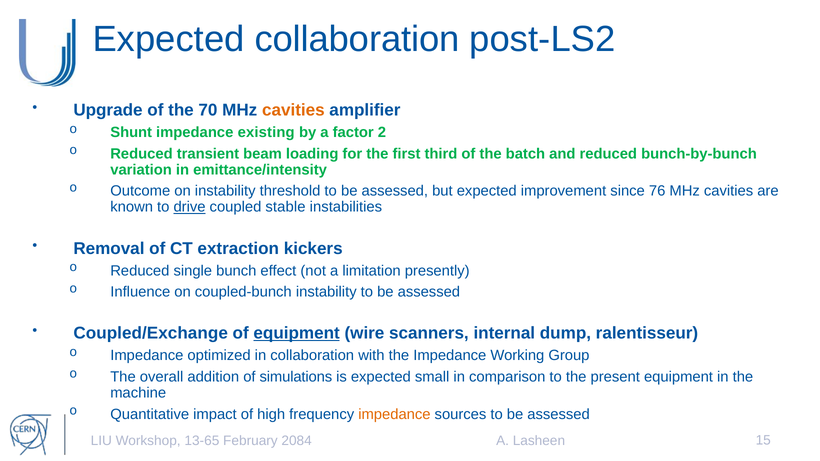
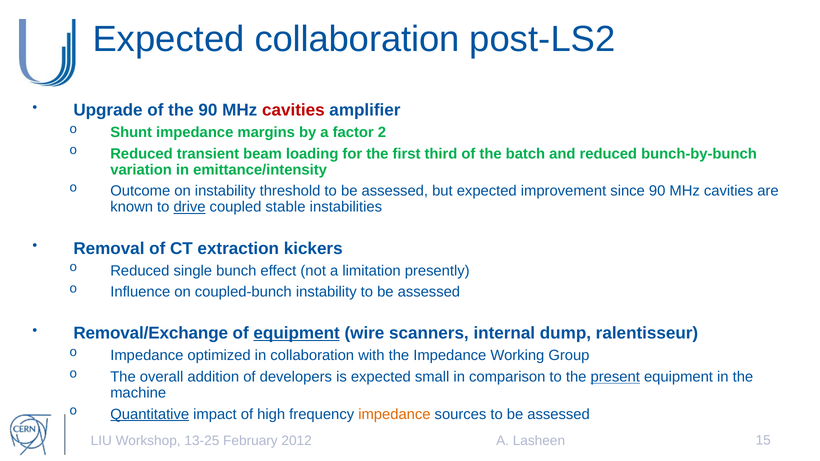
the 70: 70 -> 90
cavities at (293, 110) colour: orange -> red
existing: existing -> margins
since 76: 76 -> 90
Coupled/Exchange: Coupled/Exchange -> Removal/Exchange
simulations: simulations -> developers
present underline: none -> present
Quantitative underline: none -> present
13-65: 13-65 -> 13-25
2084: 2084 -> 2012
